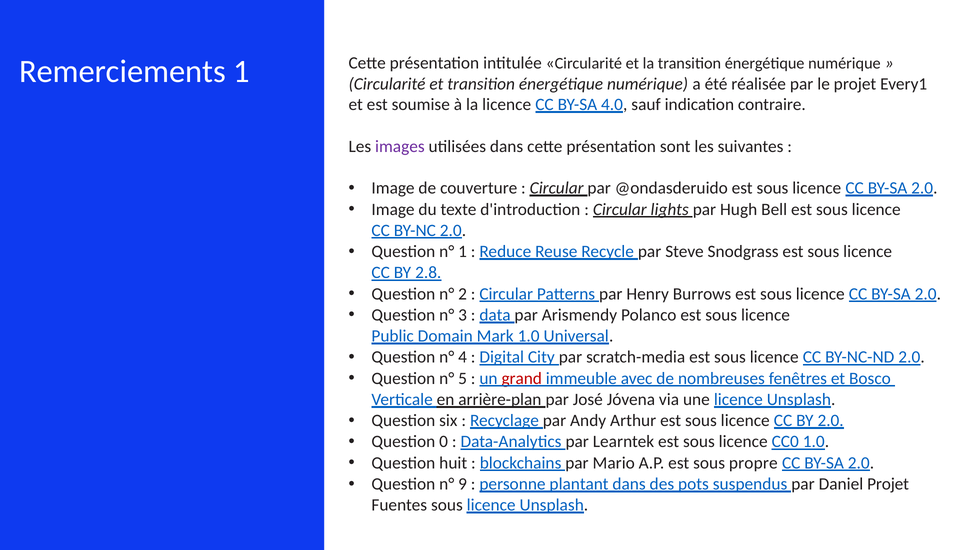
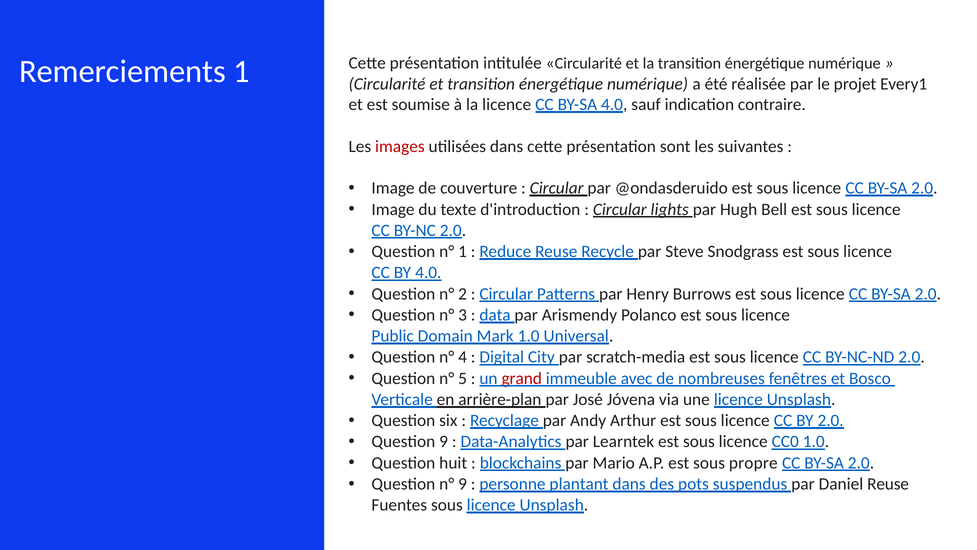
images colour: purple -> red
BY 2.8: 2.8 -> 4.0
Question 0: 0 -> 9
Daniel Projet: Projet -> Reuse
